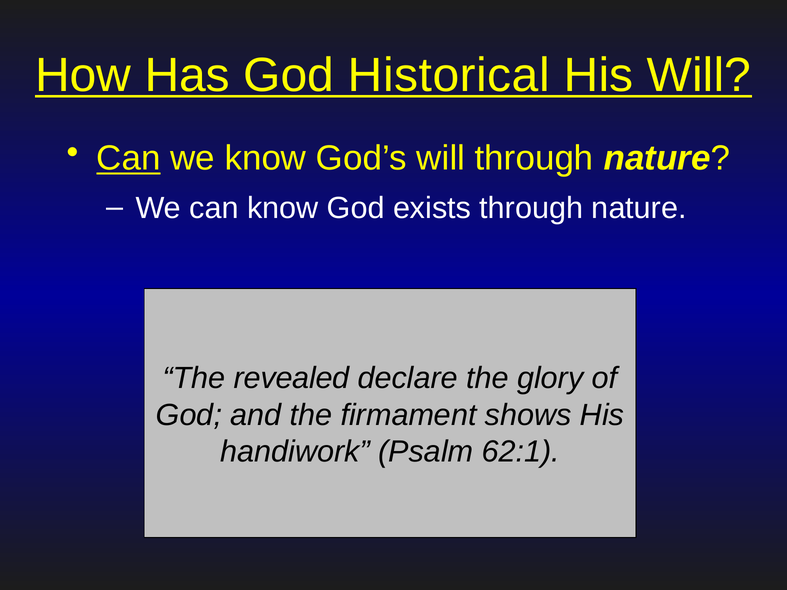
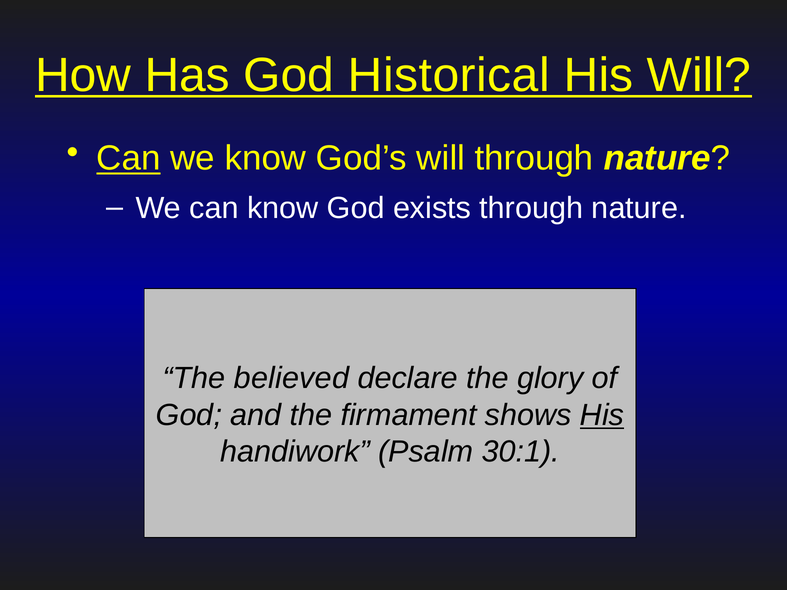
revealed: revealed -> believed
His at (602, 415) underline: none -> present
62:1: 62:1 -> 30:1
